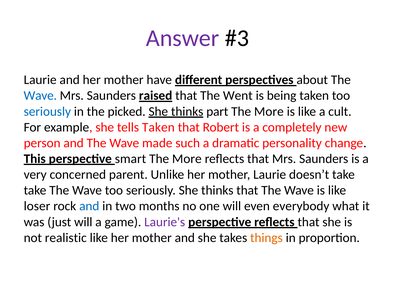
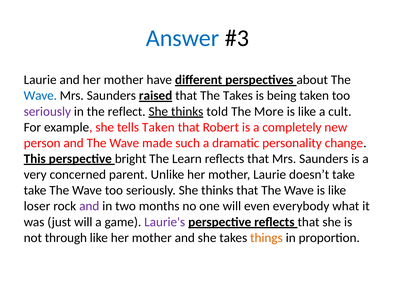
Answer colour: purple -> blue
The Went: Went -> Takes
seriously at (47, 112) colour: blue -> purple
picked: picked -> reflect
part: part -> told
smart: smart -> bright
More at (187, 159): More -> Learn
and at (89, 206) colour: blue -> purple
realistic: realistic -> through
